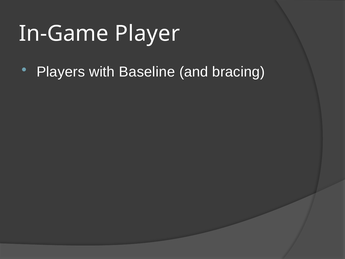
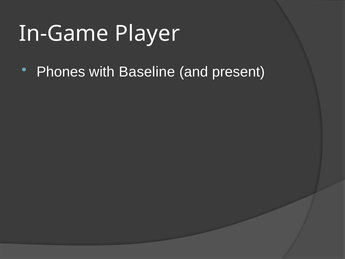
Players: Players -> Phones
bracing: bracing -> present
